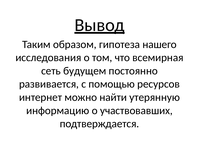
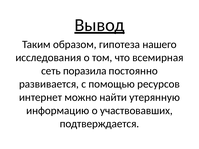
будущем: будущем -> поразила
